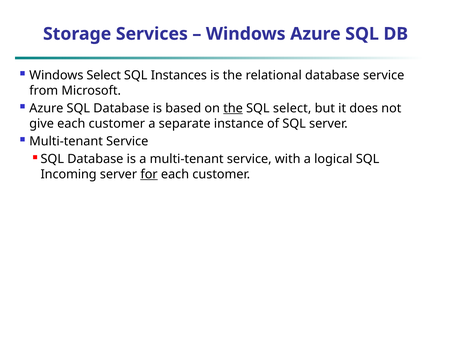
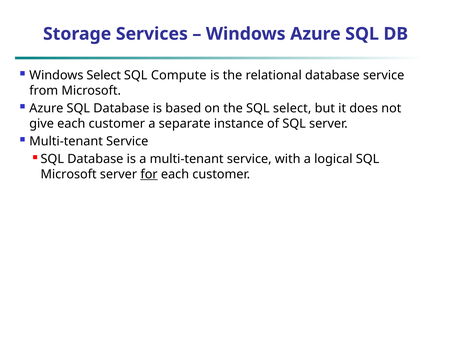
Instances: Instances -> Compute
the at (233, 108) underline: present -> none
Incoming at (69, 174): Incoming -> Microsoft
